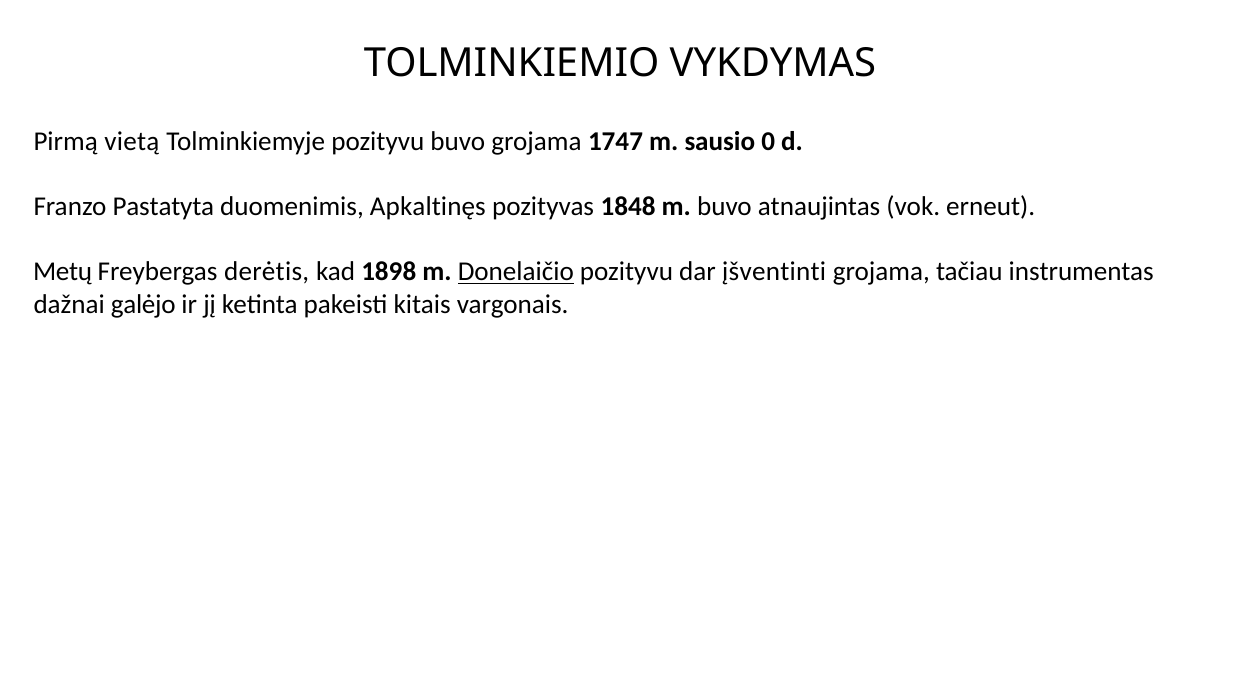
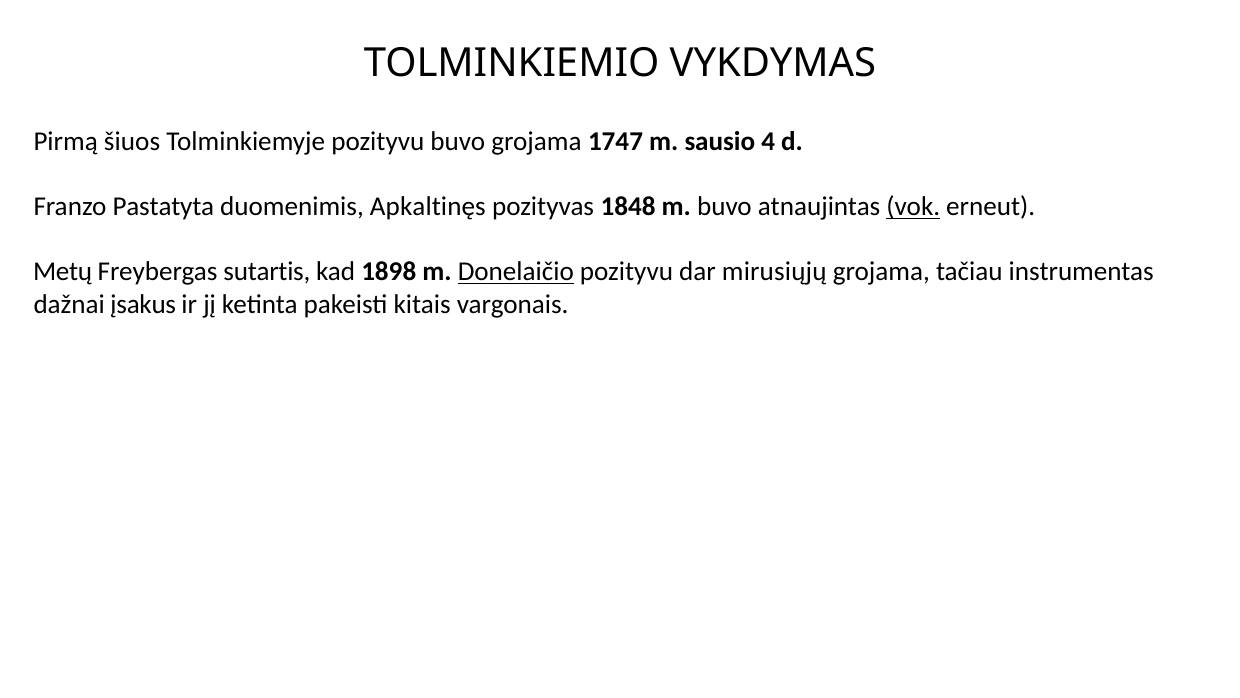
vietą: vietą -> šiuos
0: 0 -> 4
vok underline: none -> present
derėtis: derėtis -> sutartis
įšventinti: įšventinti -> mirusiųjų
galėjo: galėjo -> įsakus
